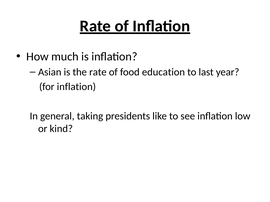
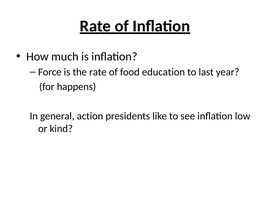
Asian: Asian -> Force
for inflation: inflation -> happens
taking: taking -> action
